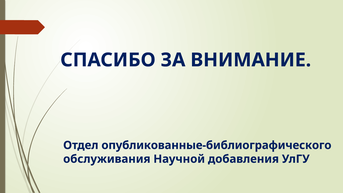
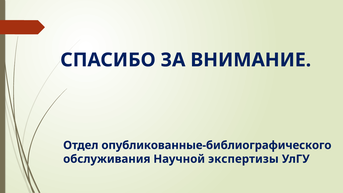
добавления: добавления -> экспертизы
